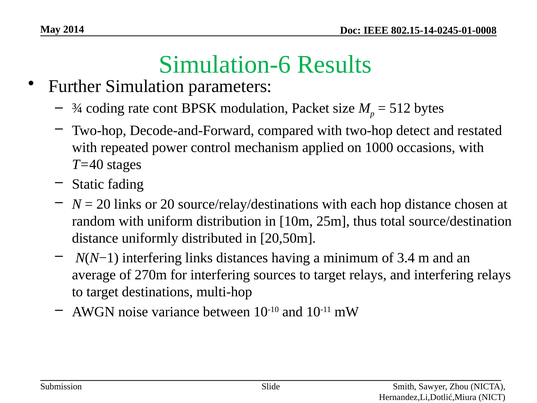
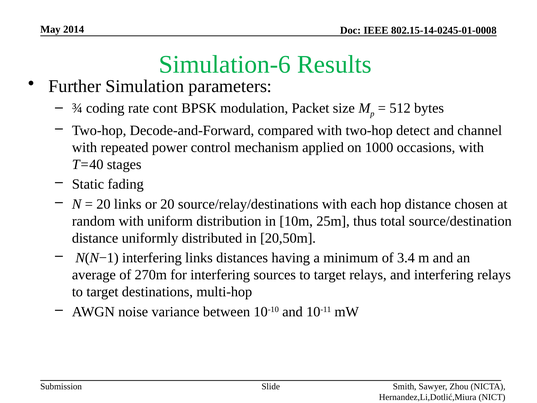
restated: restated -> channel
